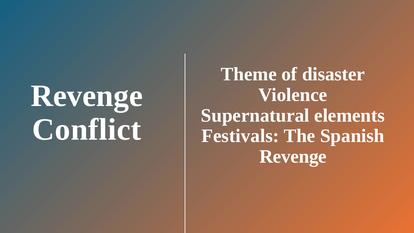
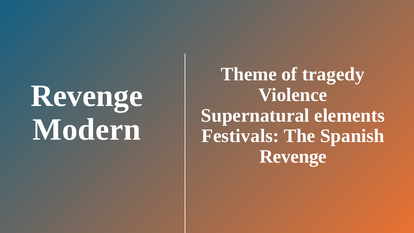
disaster: disaster -> tragedy
Conflict: Conflict -> Modern
